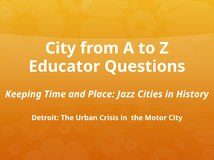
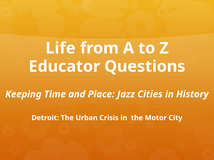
City at (61, 48): City -> Life
